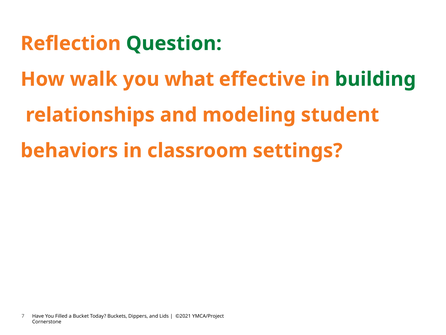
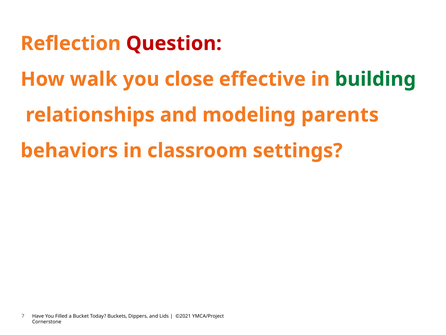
Question colour: green -> red
what: what -> close
student: student -> parents
